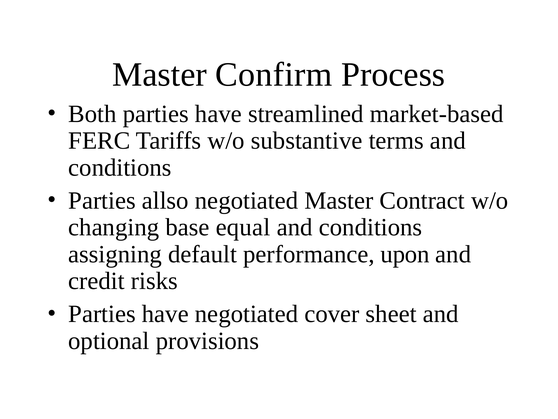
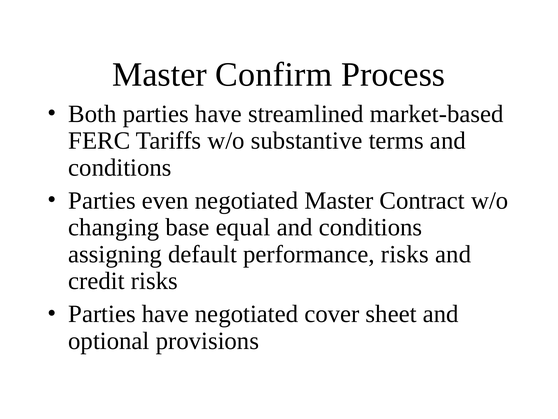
allso: allso -> even
performance upon: upon -> risks
